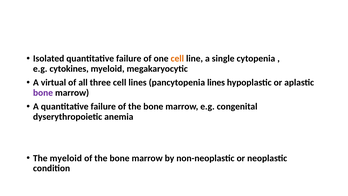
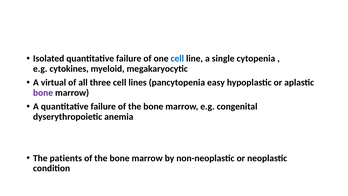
cell at (177, 58) colour: orange -> blue
pancytopenia lines: lines -> easy
The myeloid: myeloid -> patients
